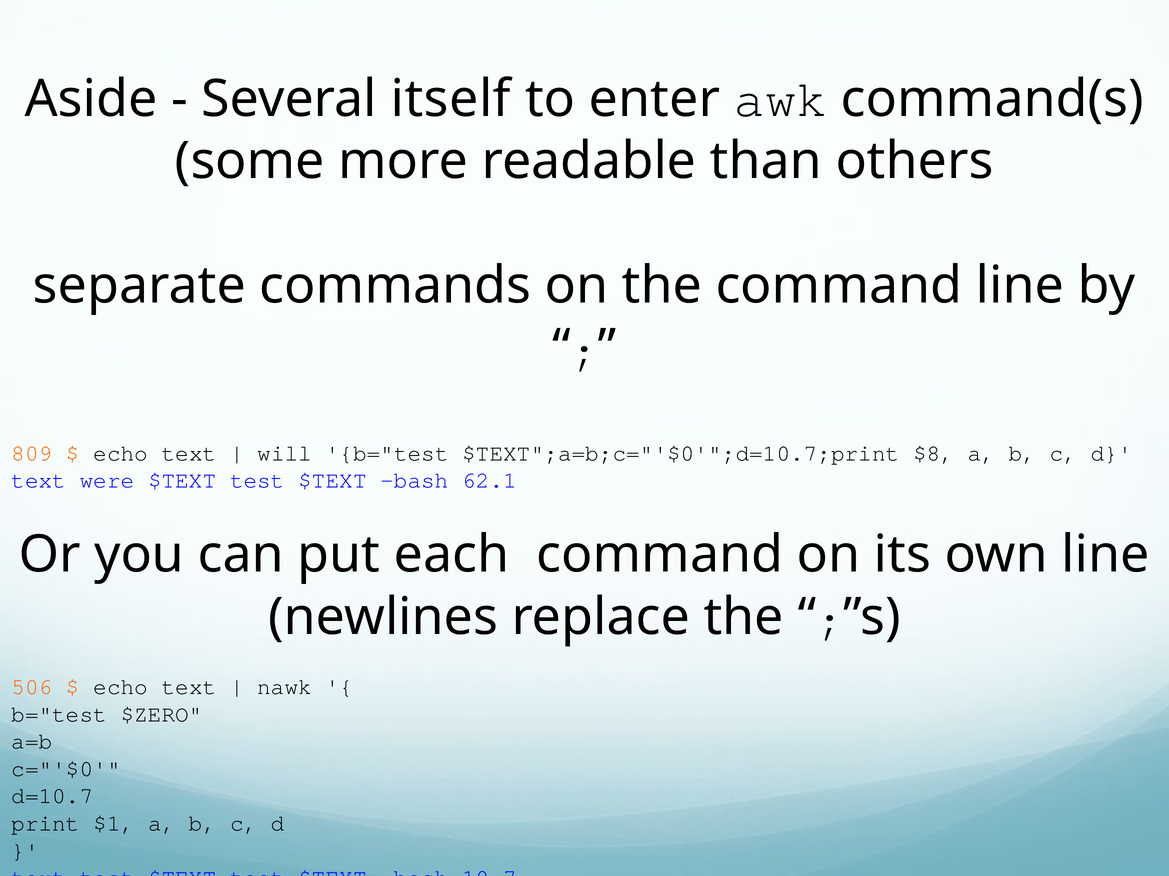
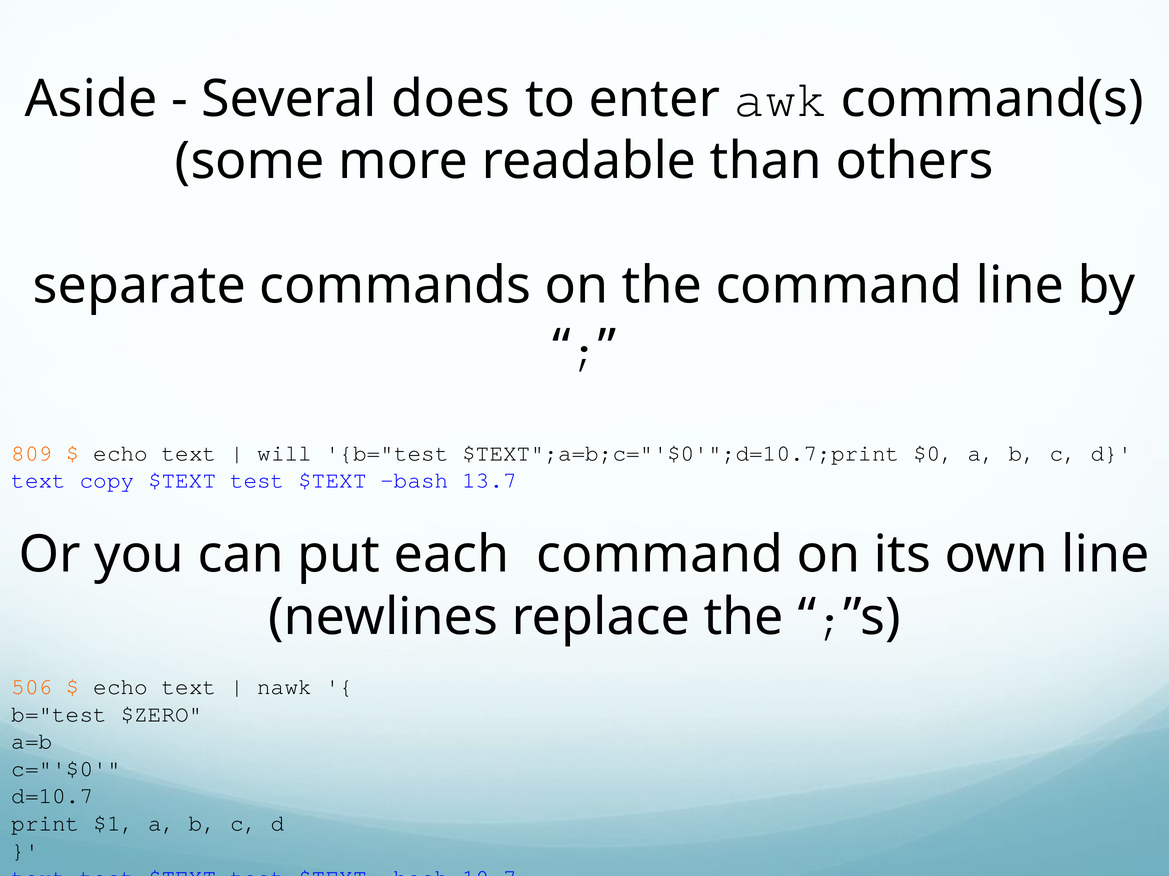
itself: itself -> does
$8: $8 -> $0
were: were -> copy
62.1: 62.1 -> 13.7
